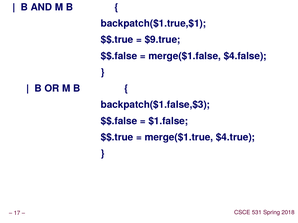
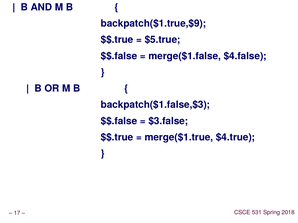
backpatch($1.true,$1: backpatch($1.true,$1 -> backpatch($1.true,$9
$9.true: $9.true -> $5.true
$1.false: $1.false -> $3.false
